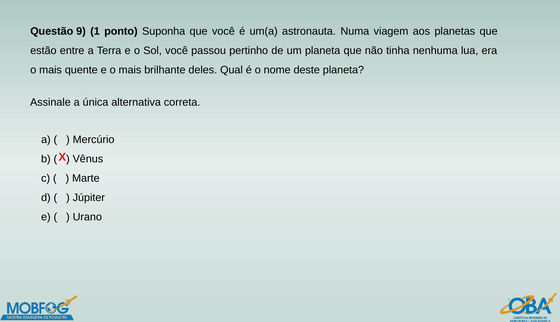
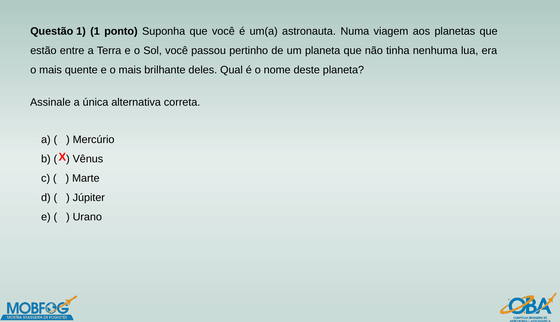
Questão 9: 9 -> 1
